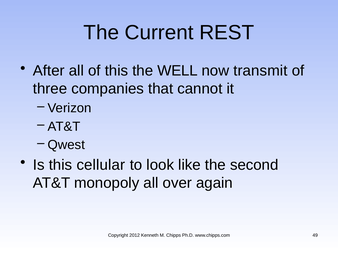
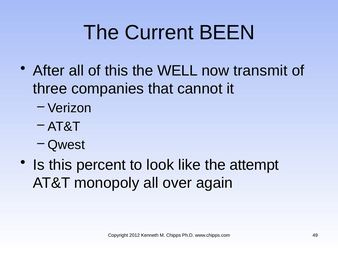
REST: REST -> BEEN
cellular: cellular -> percent
second: second -> attempt
